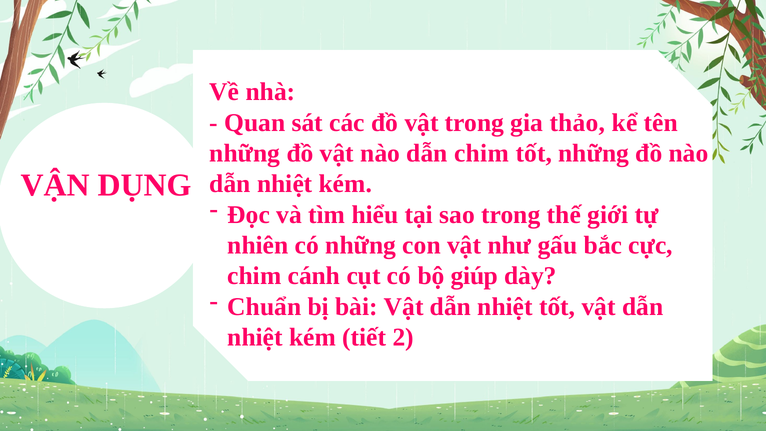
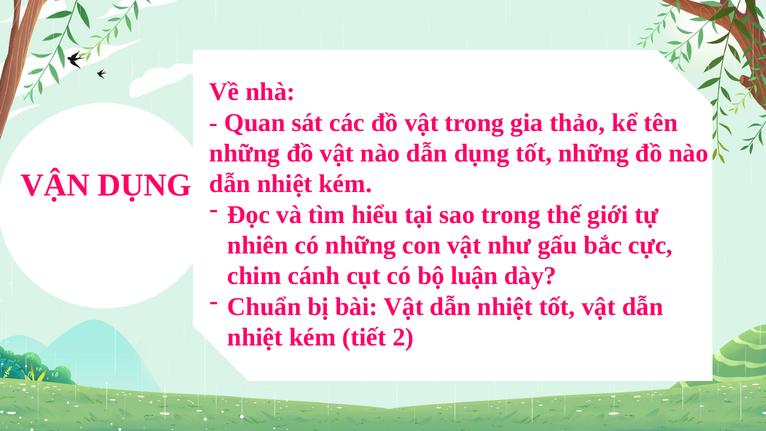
dẫn chim: chim -> dụng
giúp: giúp -> luận
